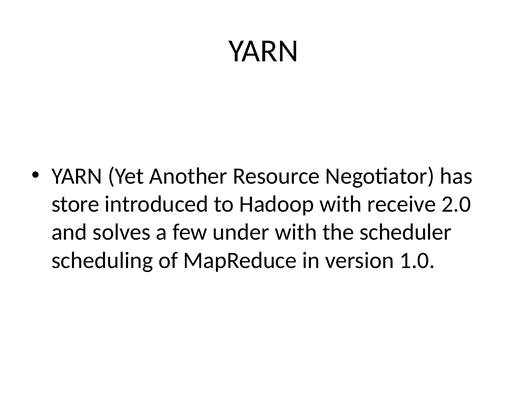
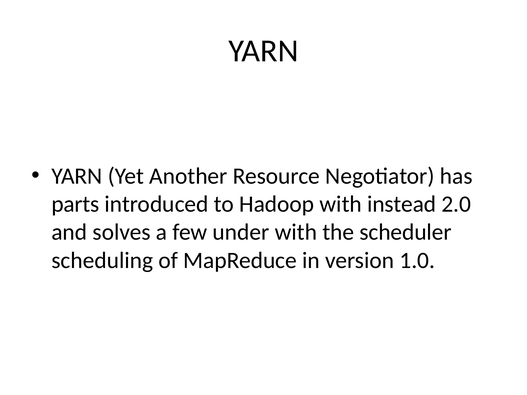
store: store -> parts
receive: receive -> instead
